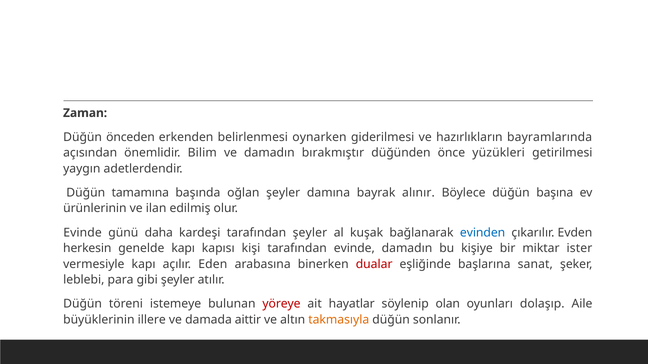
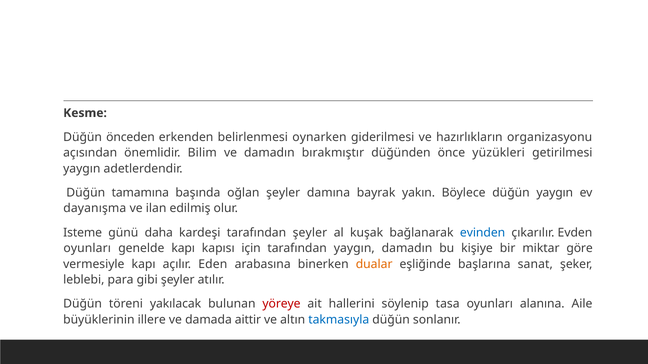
Zaman: Zaman -> Kesme
bayramlarında: bayramlarında -> organizasyonu
alınır: alınır -> yakın
düğün başına: başına -> yaygın
ürünlerinin: ürünlerinin -> dayanışma
Evinde at (83, 233): Evinde -> Isteme
herkesin at (87, 249): herkesin -> oyunları
kişi: kişi -> için
tarafından evinde: evinde -> yaygın
ister: ister -> göre
dualar colour: red -> orange
istemeye: istemeye -> yakılacak
hayatlar: hayatlar -> hallerini
olan: olan -> tasa
dolaşıp: dolaşıp -> alanına
takmasıyla colour: orange -> blue
